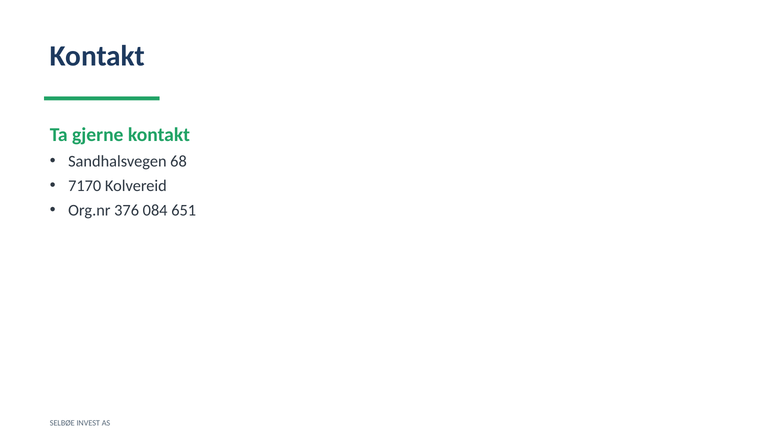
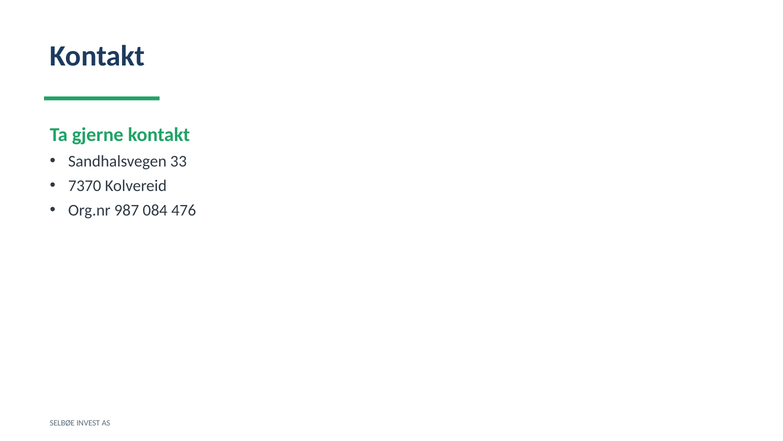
68: 68 -> 33
7170: 7170 -> 7370
376: 376 -> 987
651: 651 -> 476
